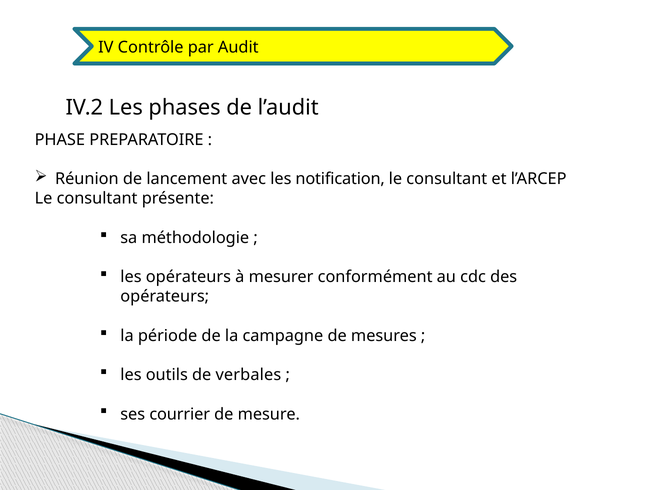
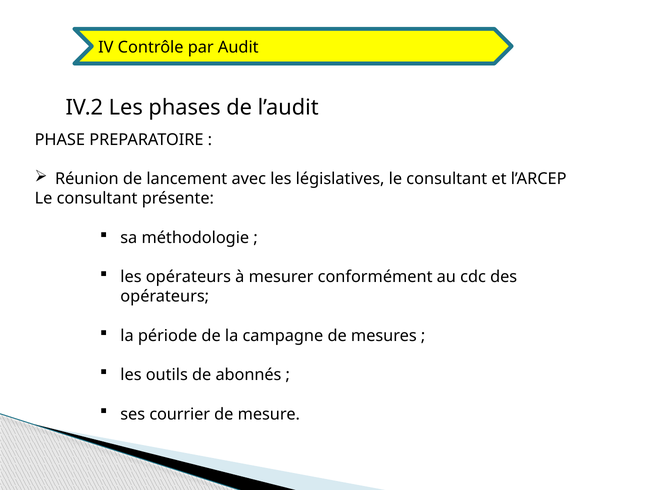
notification: notification -> législatives
verbales: verbales -> abonnés
